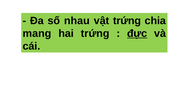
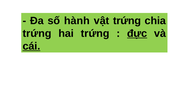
nhau: nhau -> hành
mang at (37, 34): mang -> trứng
cái underline: none -> present
